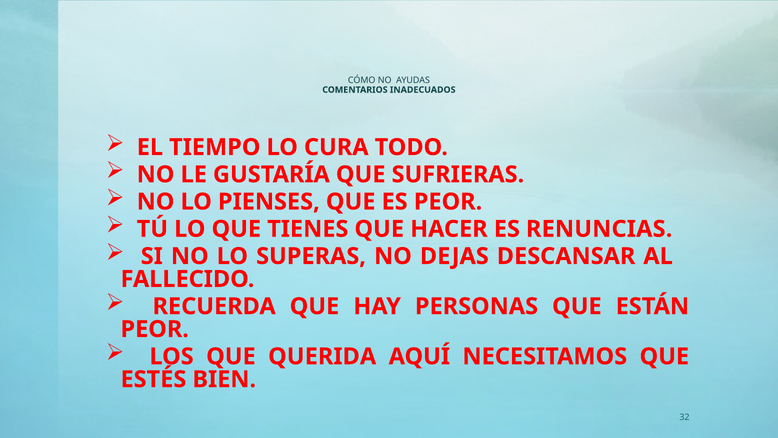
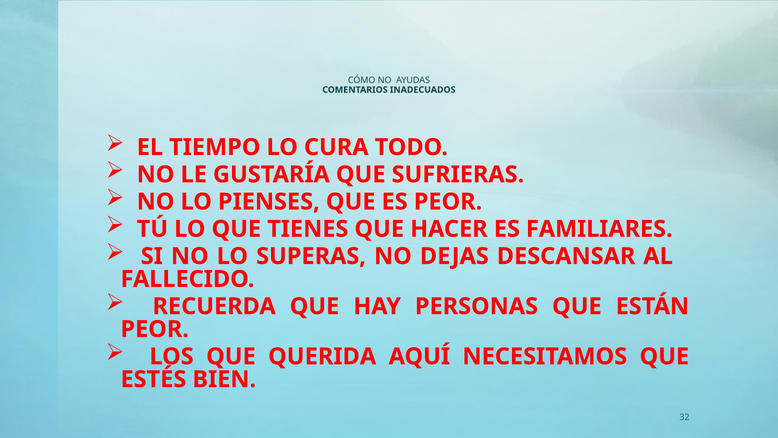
RENUNCIAS: RENUNCIAS -> FAMILIARES
